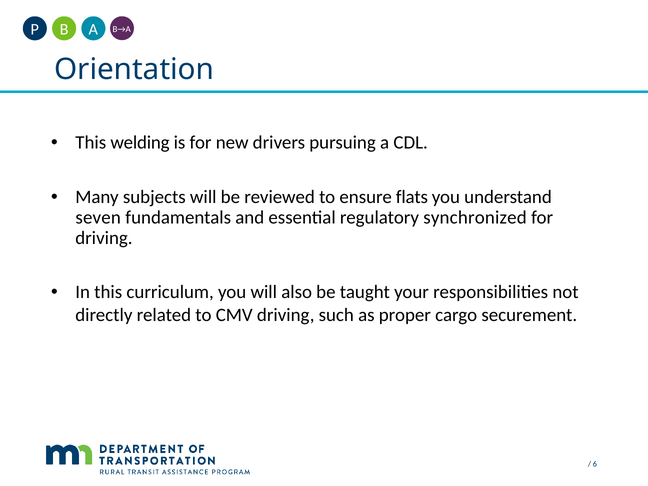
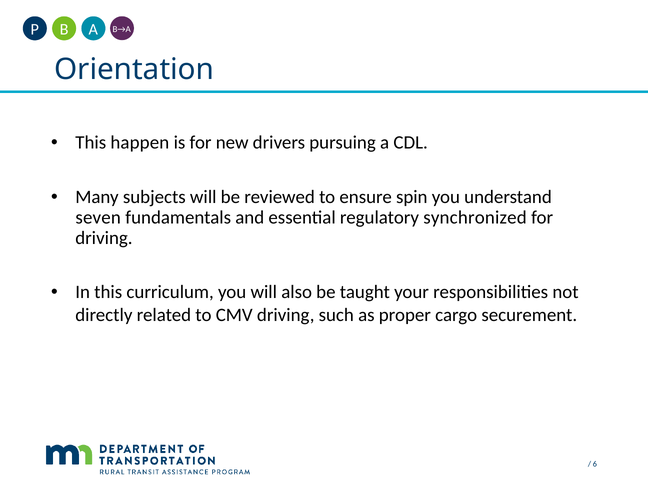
welding: welding -> happen
flats: flats -> spin
